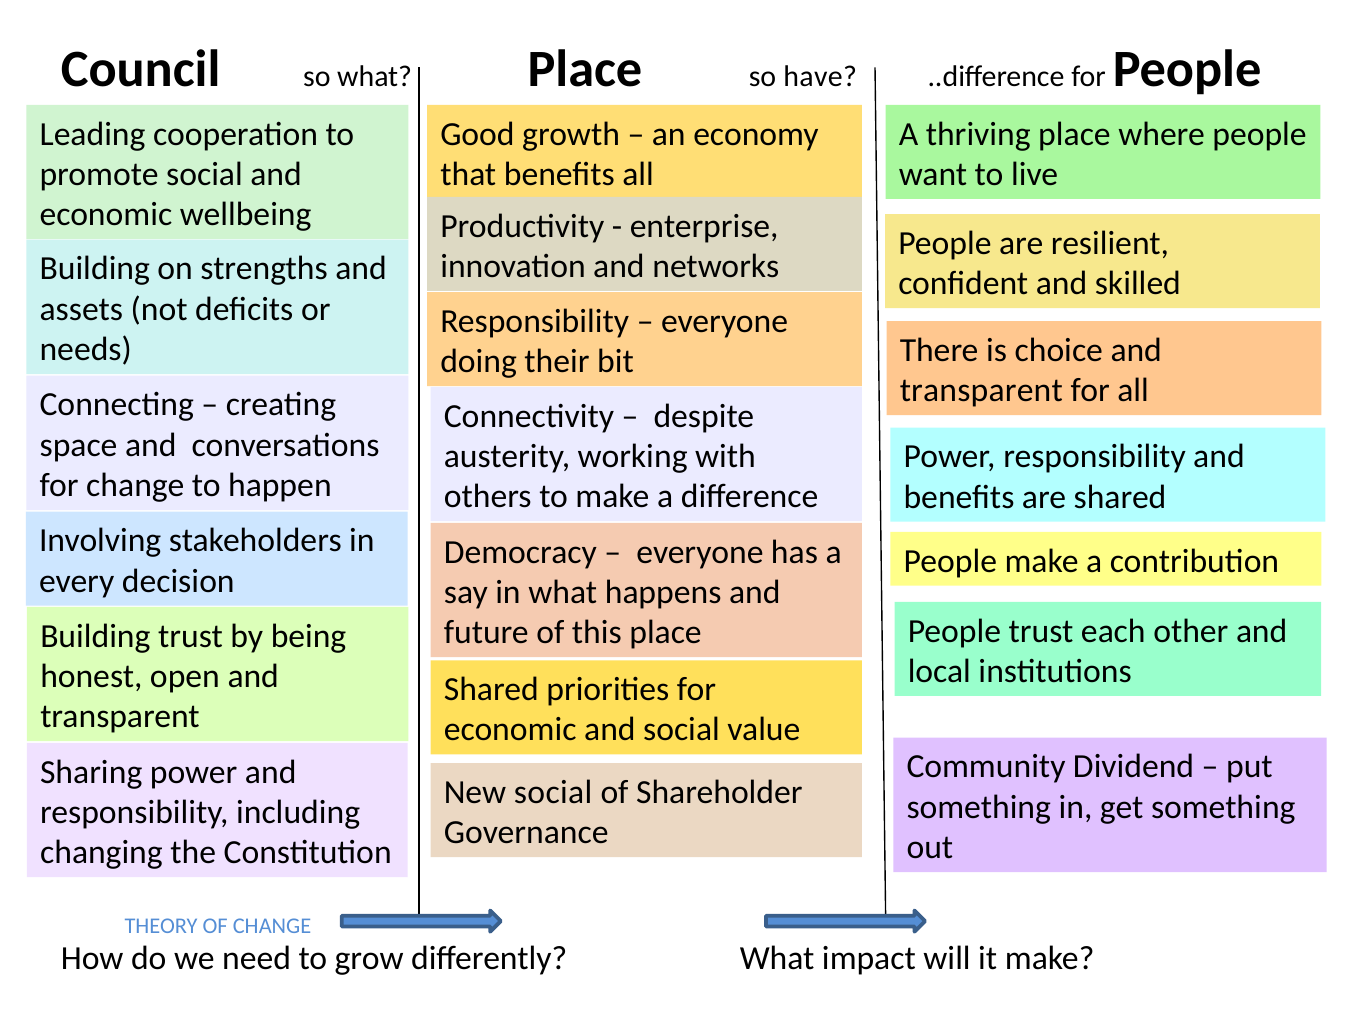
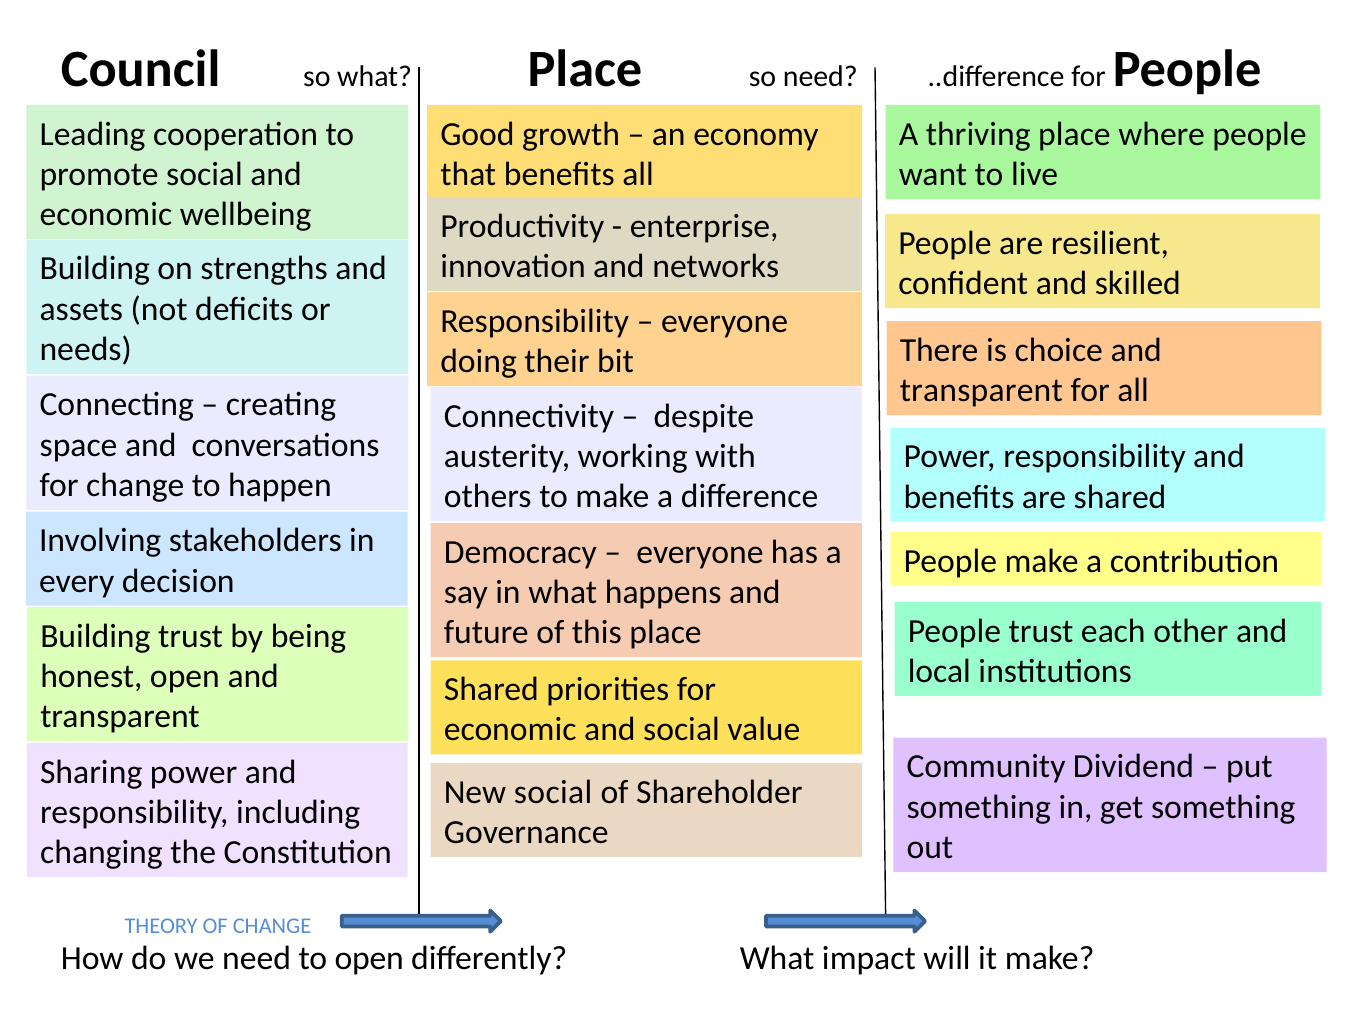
so have: have -> need
to grow: grow -> open
